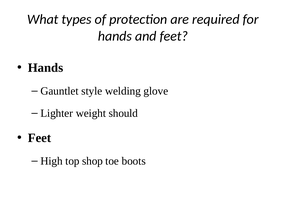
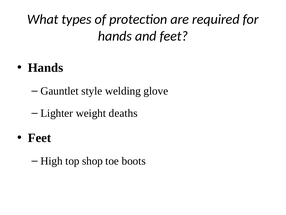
should: should -> deaths
